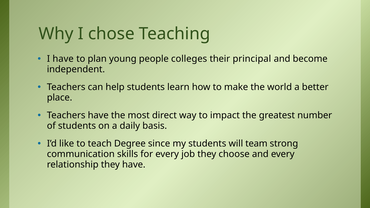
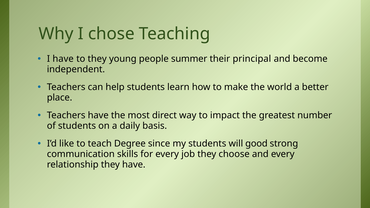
to plan: plan -> they
colleges: colleges -> summer
team: team -> good
